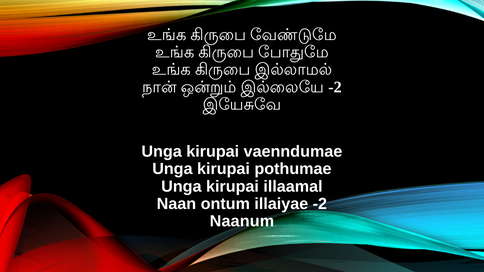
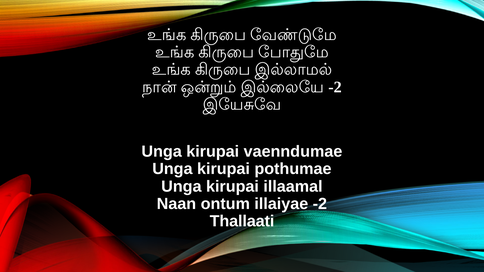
Naanum: Naanum -> Thallaati
